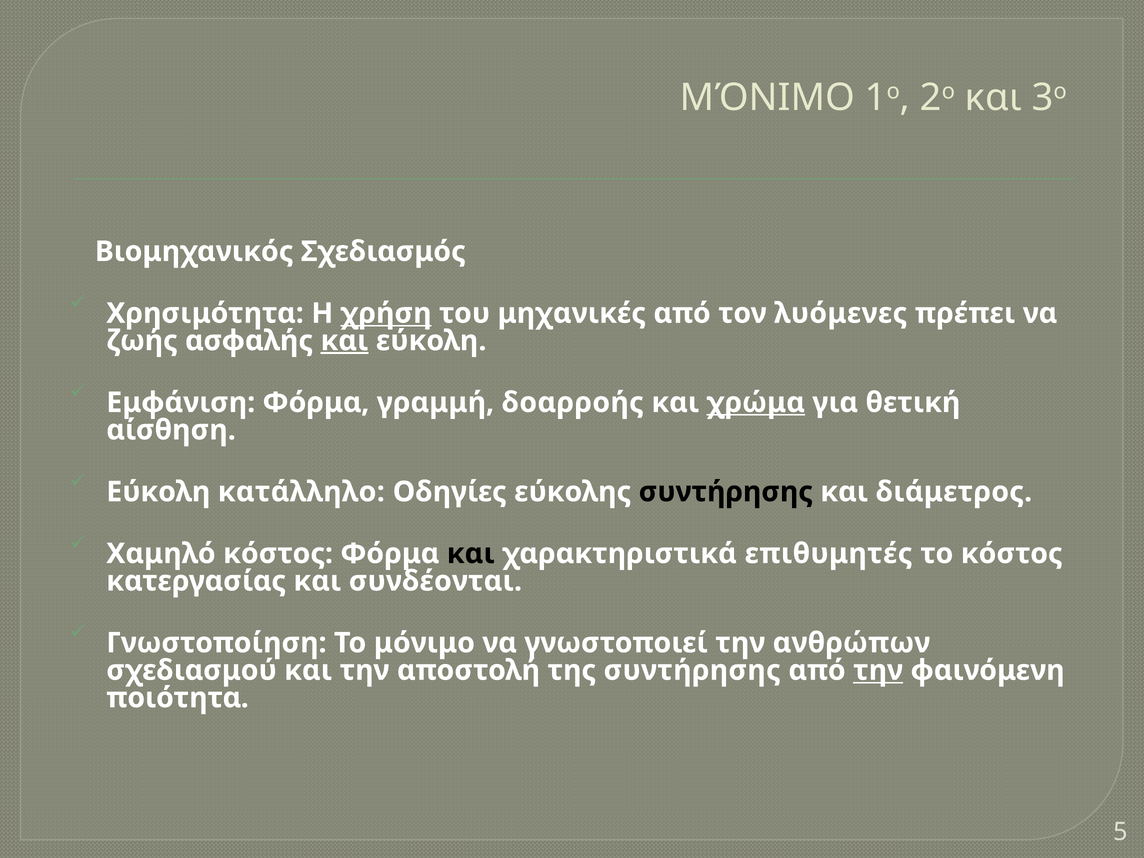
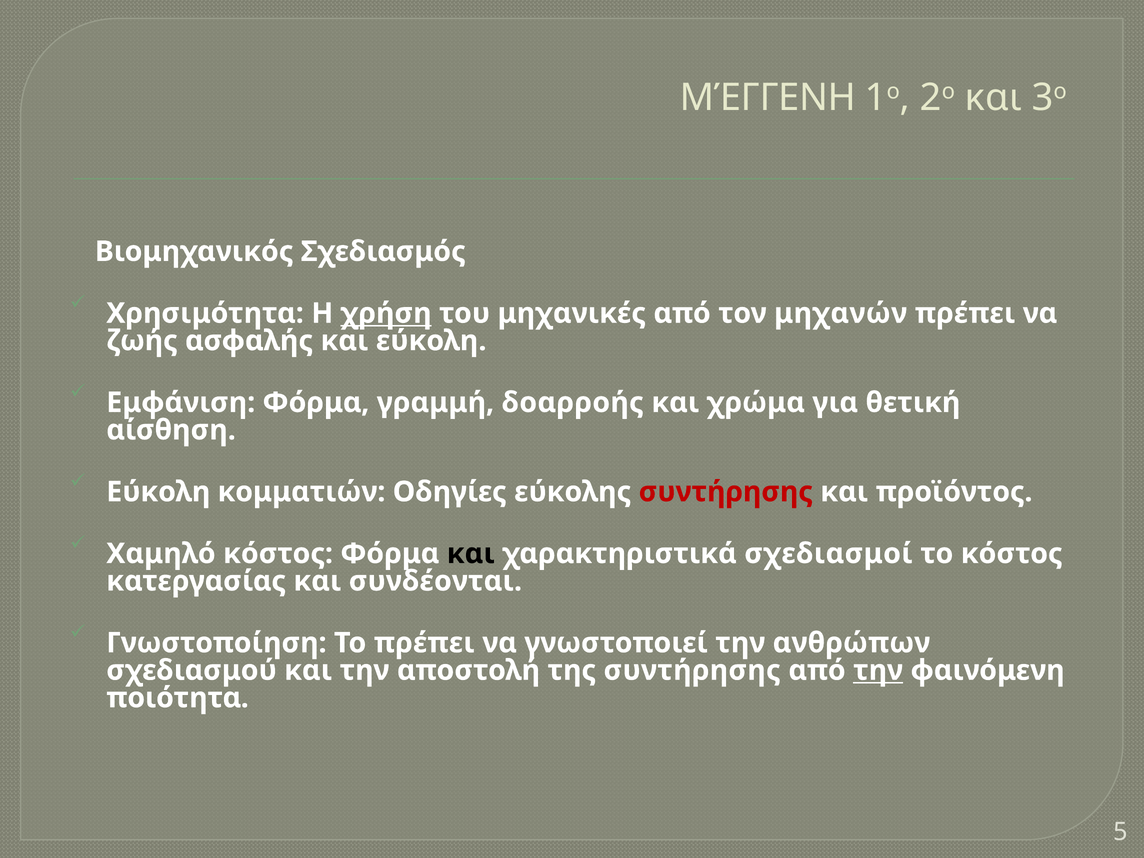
ΜΌΝΙΜΟ at (768, 98): ΜΌΝΙΜΟ -> ΜΈΓΓΕΝΗ
λυόμενες: λυόμενες -> μηχανών
και at (345, 341) underline: present -> none
χρώμα underline: present -> none
κατάλληλο: κατάλληλο -> κομματιών
συντήρησης at (726, 492) colour: black -> red
διάμετρος: διάμετρος -> προϊόντος
επιθυμητές: επιθυμητές -> σχεδιασμοί
Το μόνιμο: μόνιμο -> πρέπει
